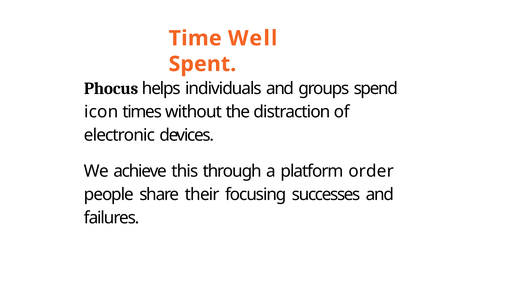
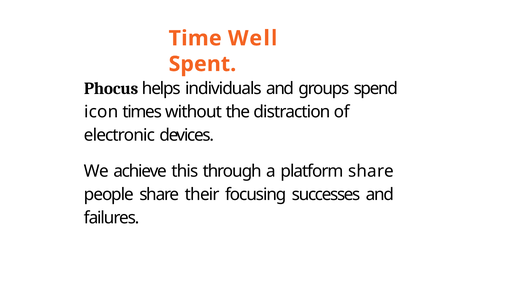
platform order: order -> share
